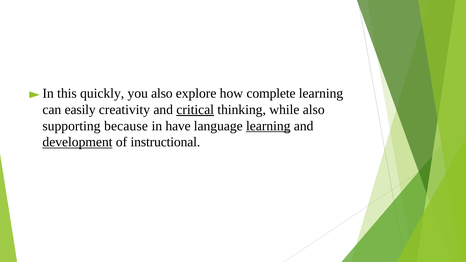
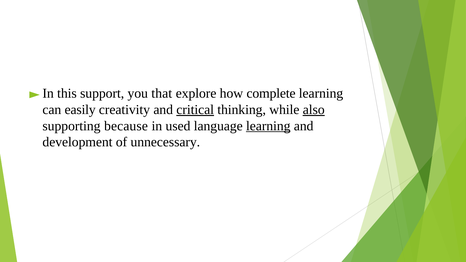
quickly: quickly -> support
you also: also -> that
also at (314, 110) underline: none -> present
have: have -> used
development underline: present -> none
instructional: instructional -> unnecessary
